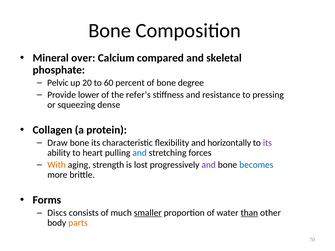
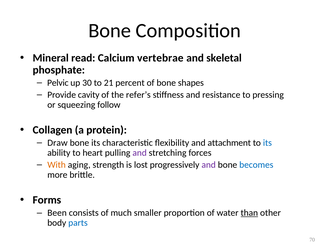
over: over -> read
compared: compared -> vertebrae
20: 20 -> 30
60: 60 -> 21
degree: degree -> shapes
lower: lower -> cavity
dense: dense -> follow
horizontally: horizontally -> attachment
its at (267, 143) colour: purple -> blue
and at (140, 153) colour: blue -> purple
Discs: Discs -> Been
smaller underline: present -> none
parts colour: orange -> blue
